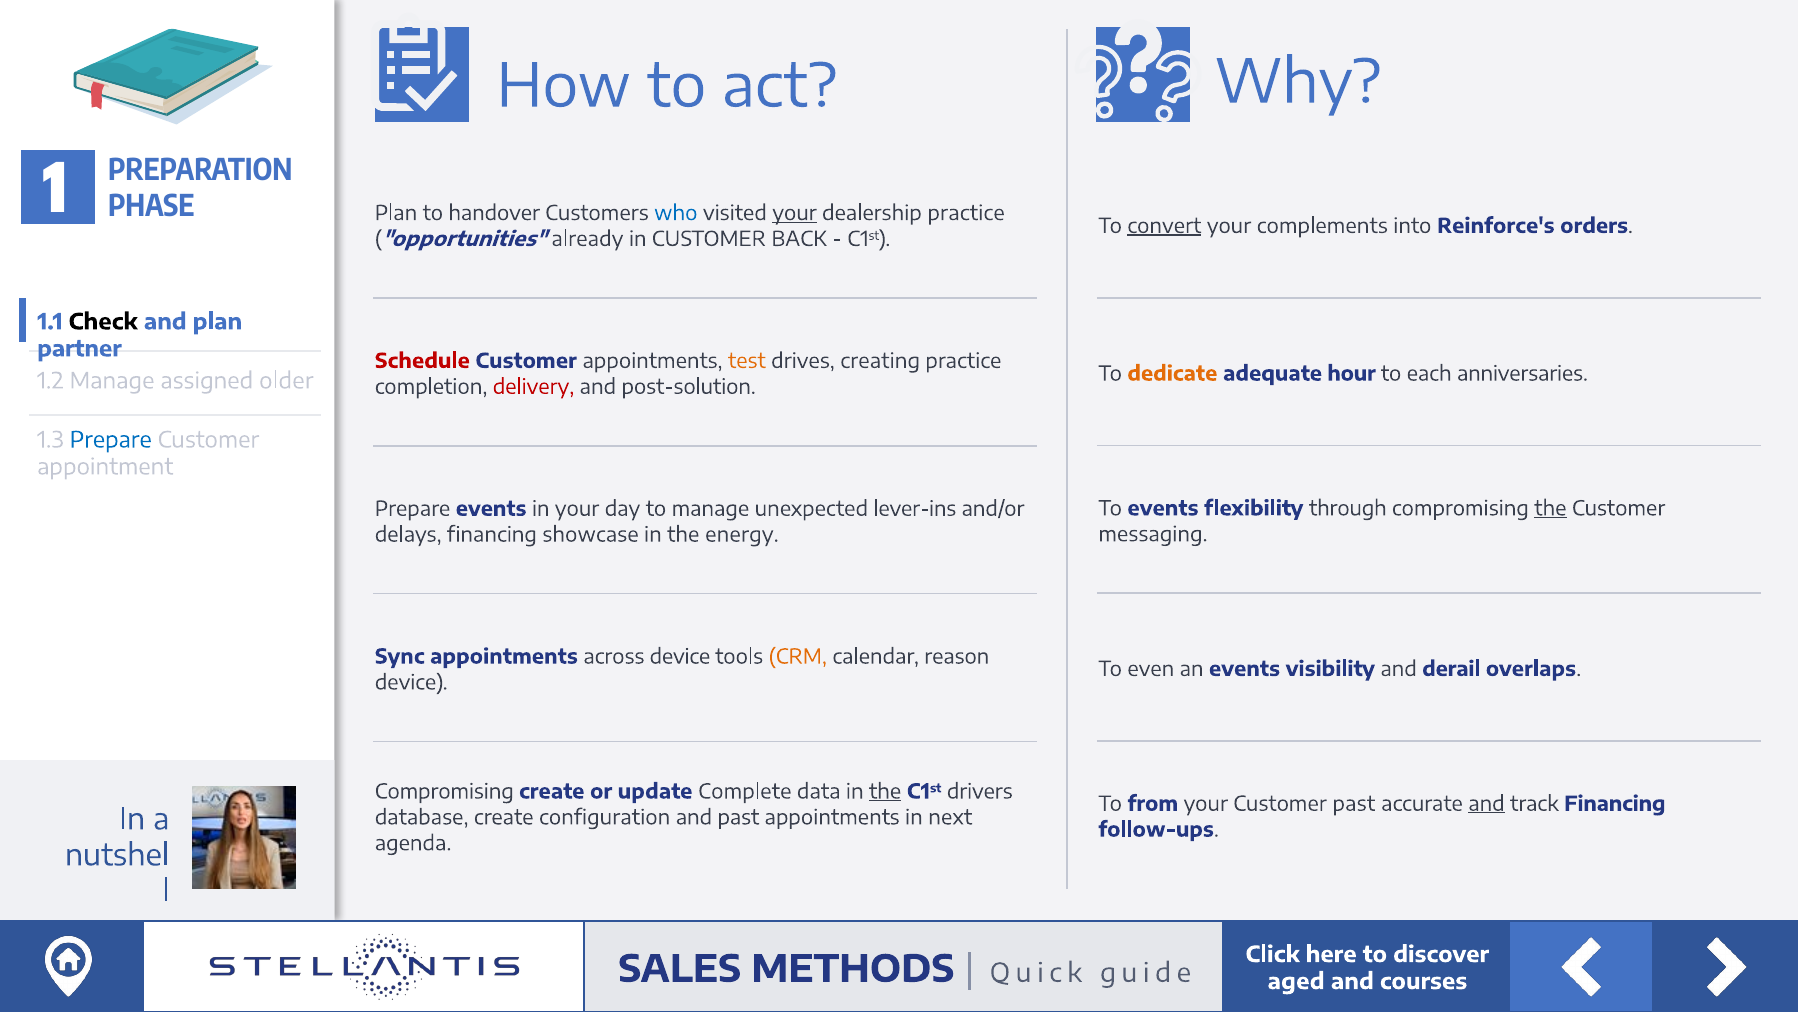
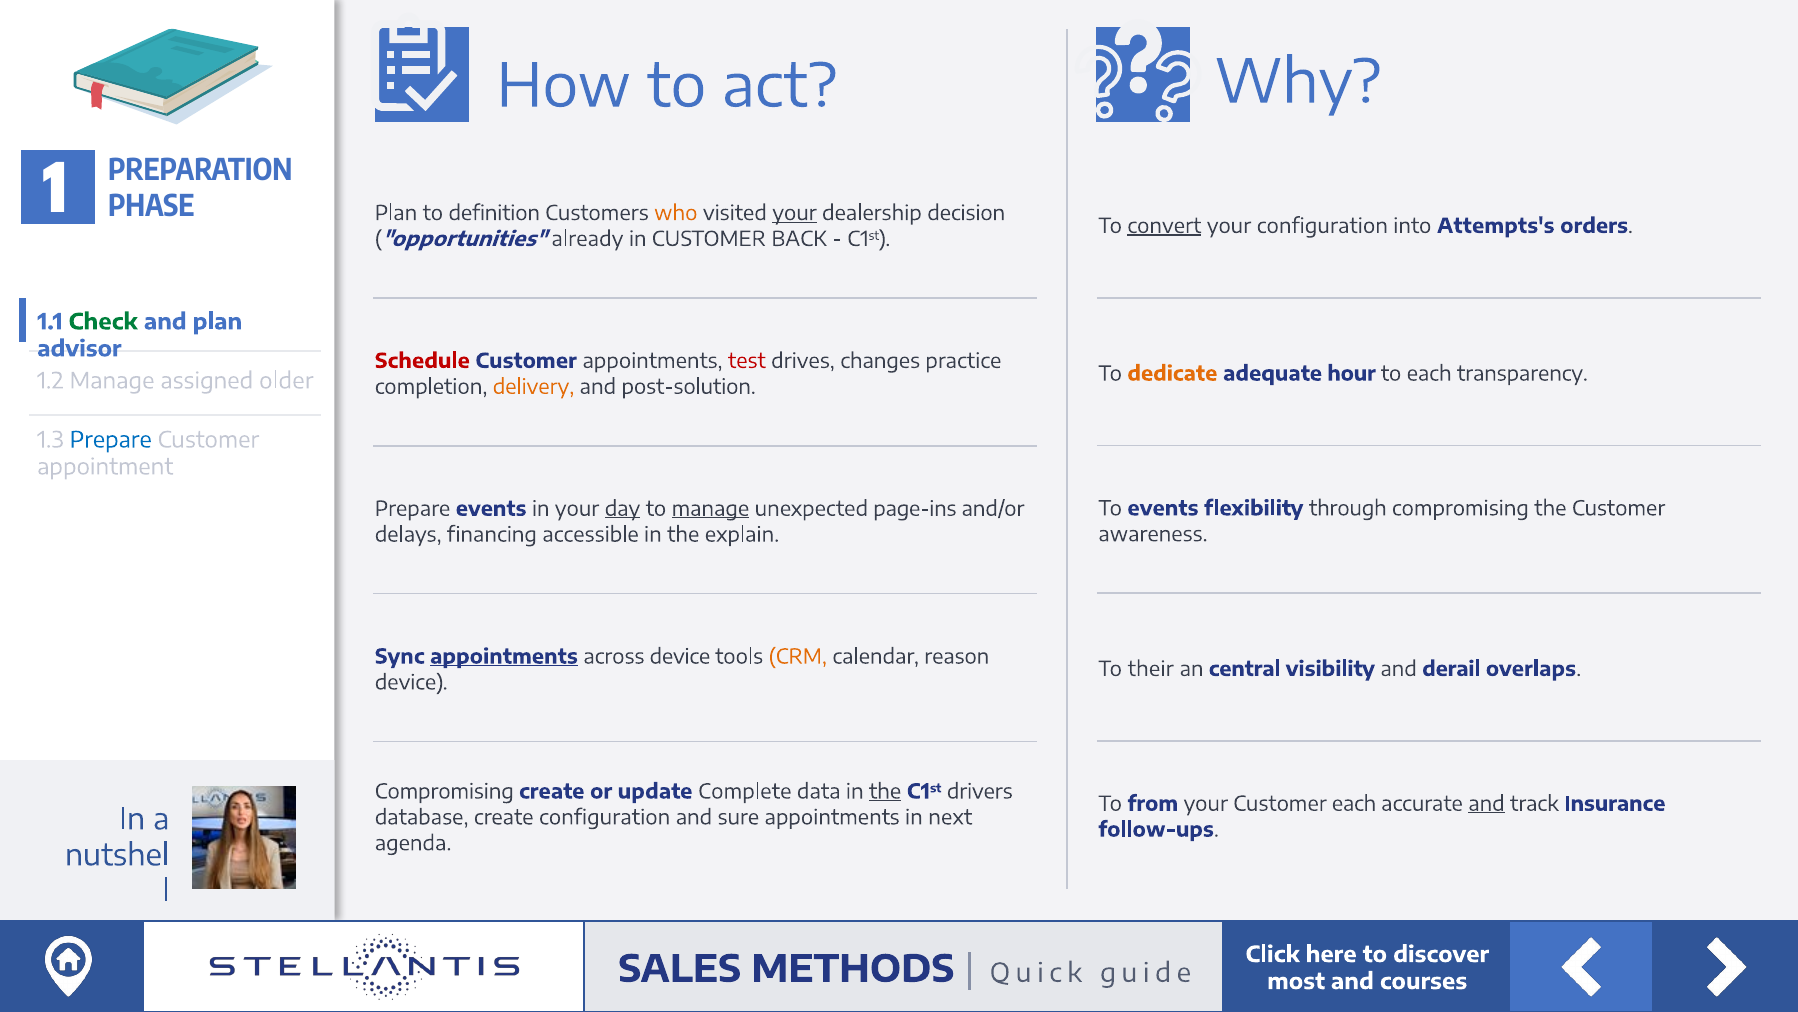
handover: handover -> definition
who colour: blue -> orange
dealership practice: practice -> decision
your complements: complements -> configuration
Reinforce's: Reinforce's -> Attempts's
Check colour: black -> green
partner: partner -> advisor
test colour: orange -> red
creating: creating -> changes
anniversaries: anniversaries -> transparency
delivery colour: red -> orange
the at (1550, 508) underline: present -> none
day underline: none -> present
manage at (710, 509) underline: none -> present
lever-ins: lever-ins -> page-ins
messaging: messaging -> awareness
showcase: showcase -> accessible
energy: energy -> explain
appointments at (504, 656) underline: none -> present
even: even -> their
an events: events -> central
Customer past: past -> each
track Financing: Financing -> Insurance
and past: past -> sure
aged: aged -> most
